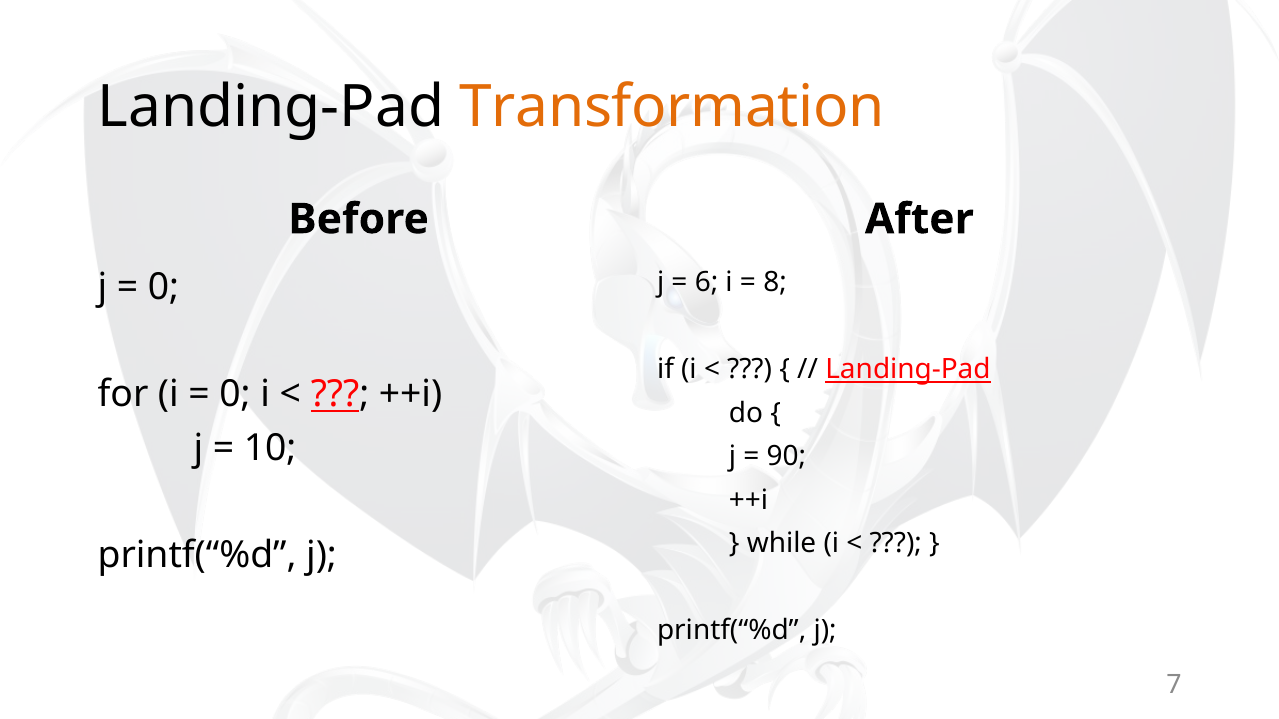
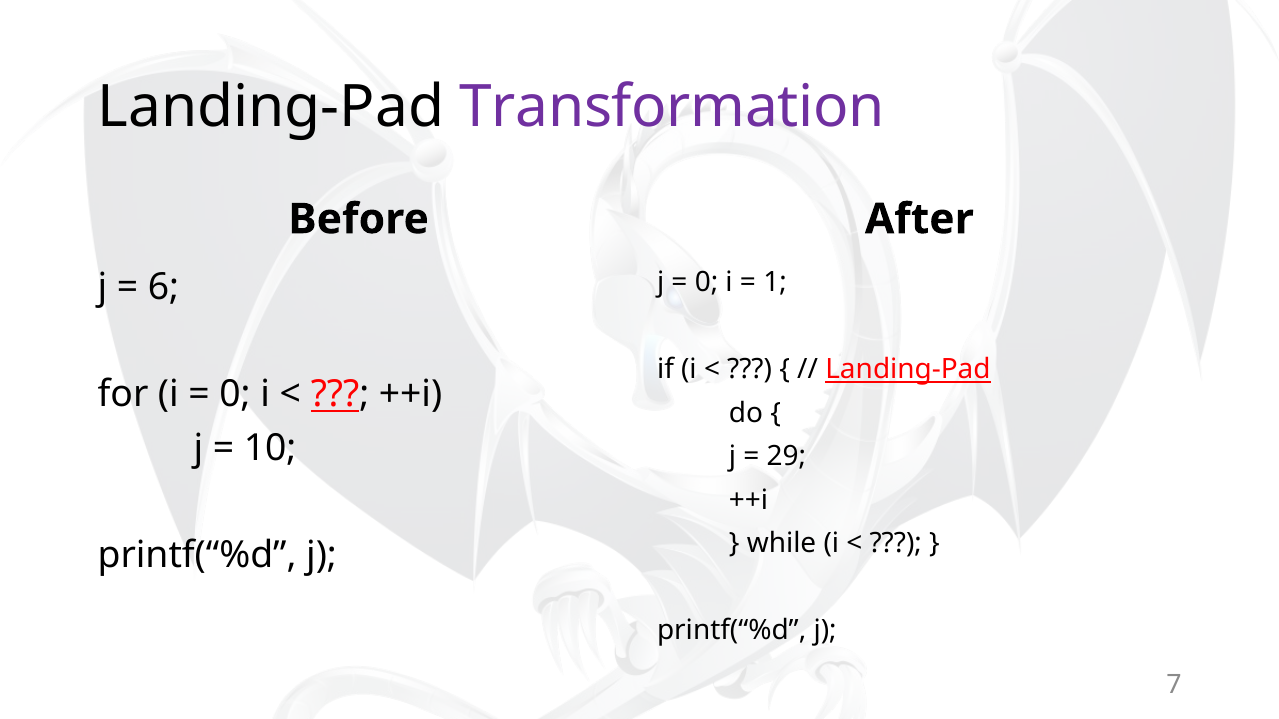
Transformation colour: orange -> purple
6 at (707, 283): 6 -> 0
8: 8 -> 1
0 at (163, 287): 0 -> 6
90: 90 -> 29
